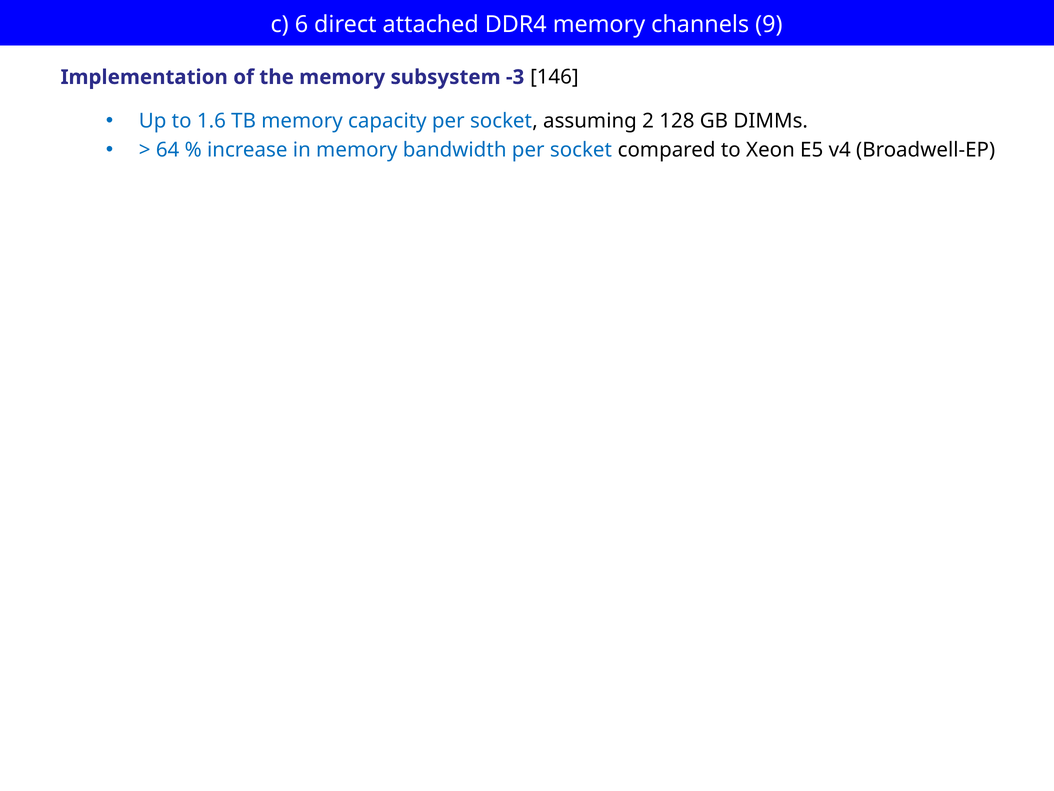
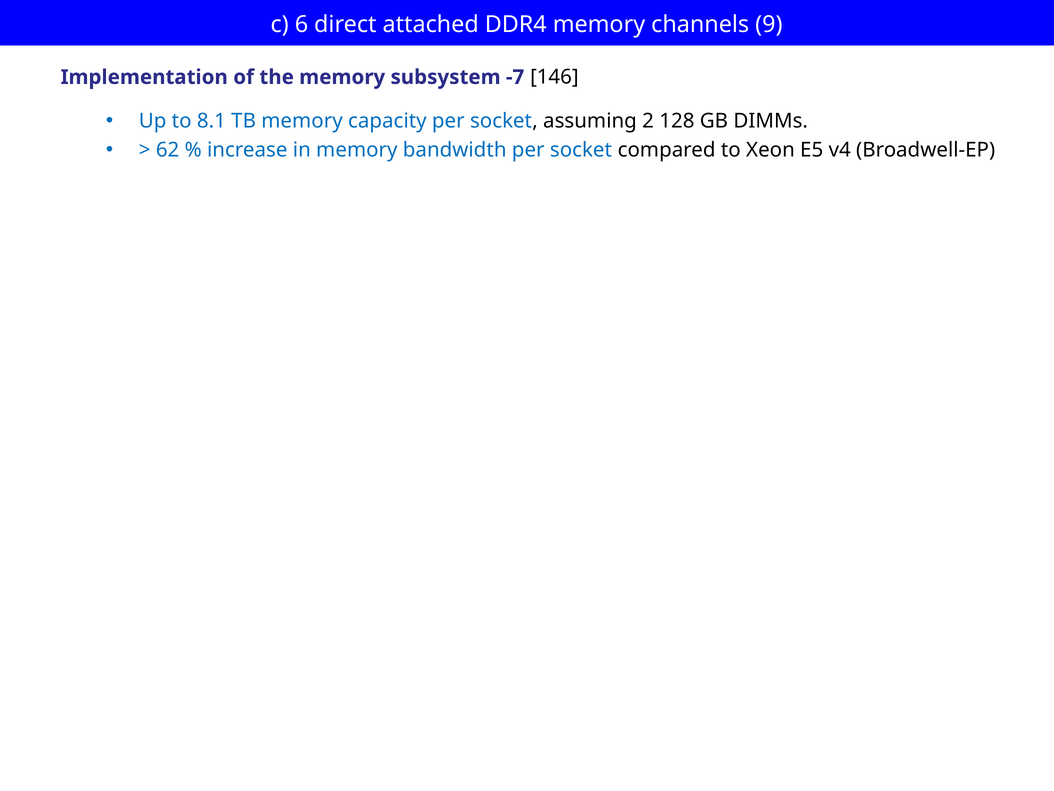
-3: -3 -> -7
1.6: 1.6 -> 8.1
64: 64 -> 62
